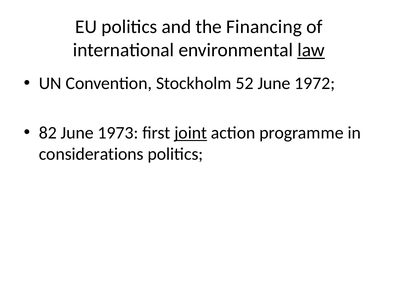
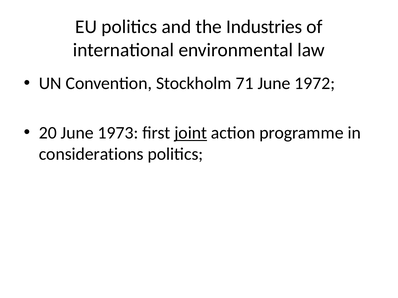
Financing: Financing -> Industries
law underline: present -> none
52: 52 -> 71
82: 82 -> 20
